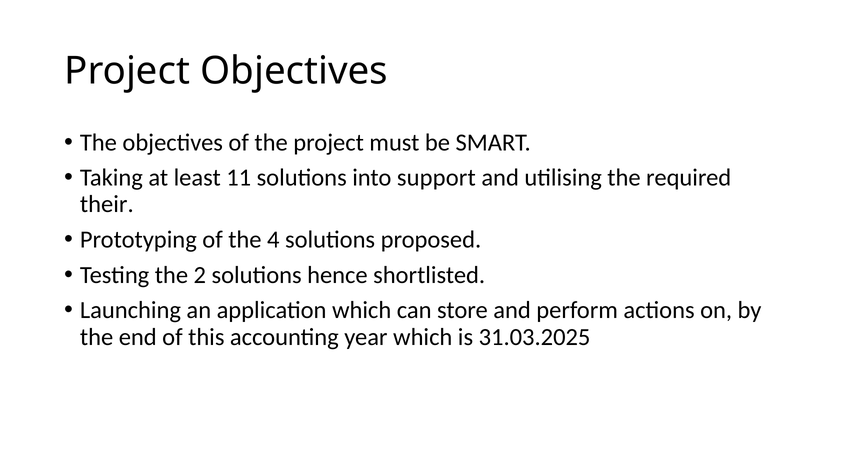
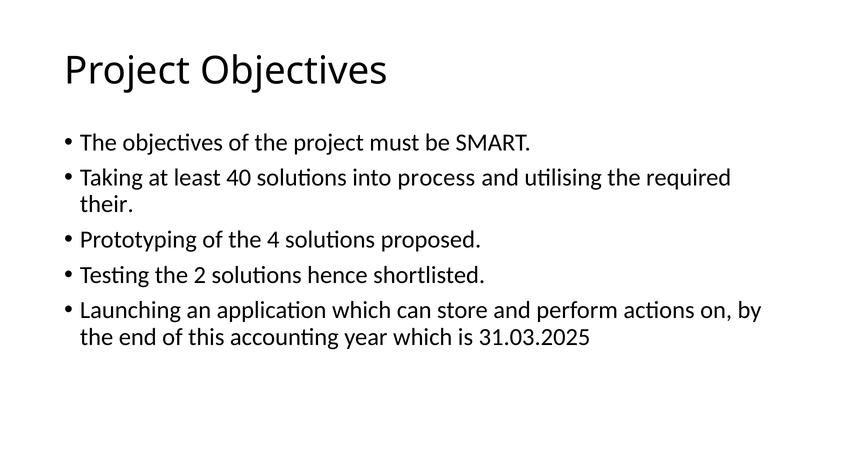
11: 11 -> 40
support: support -> process
